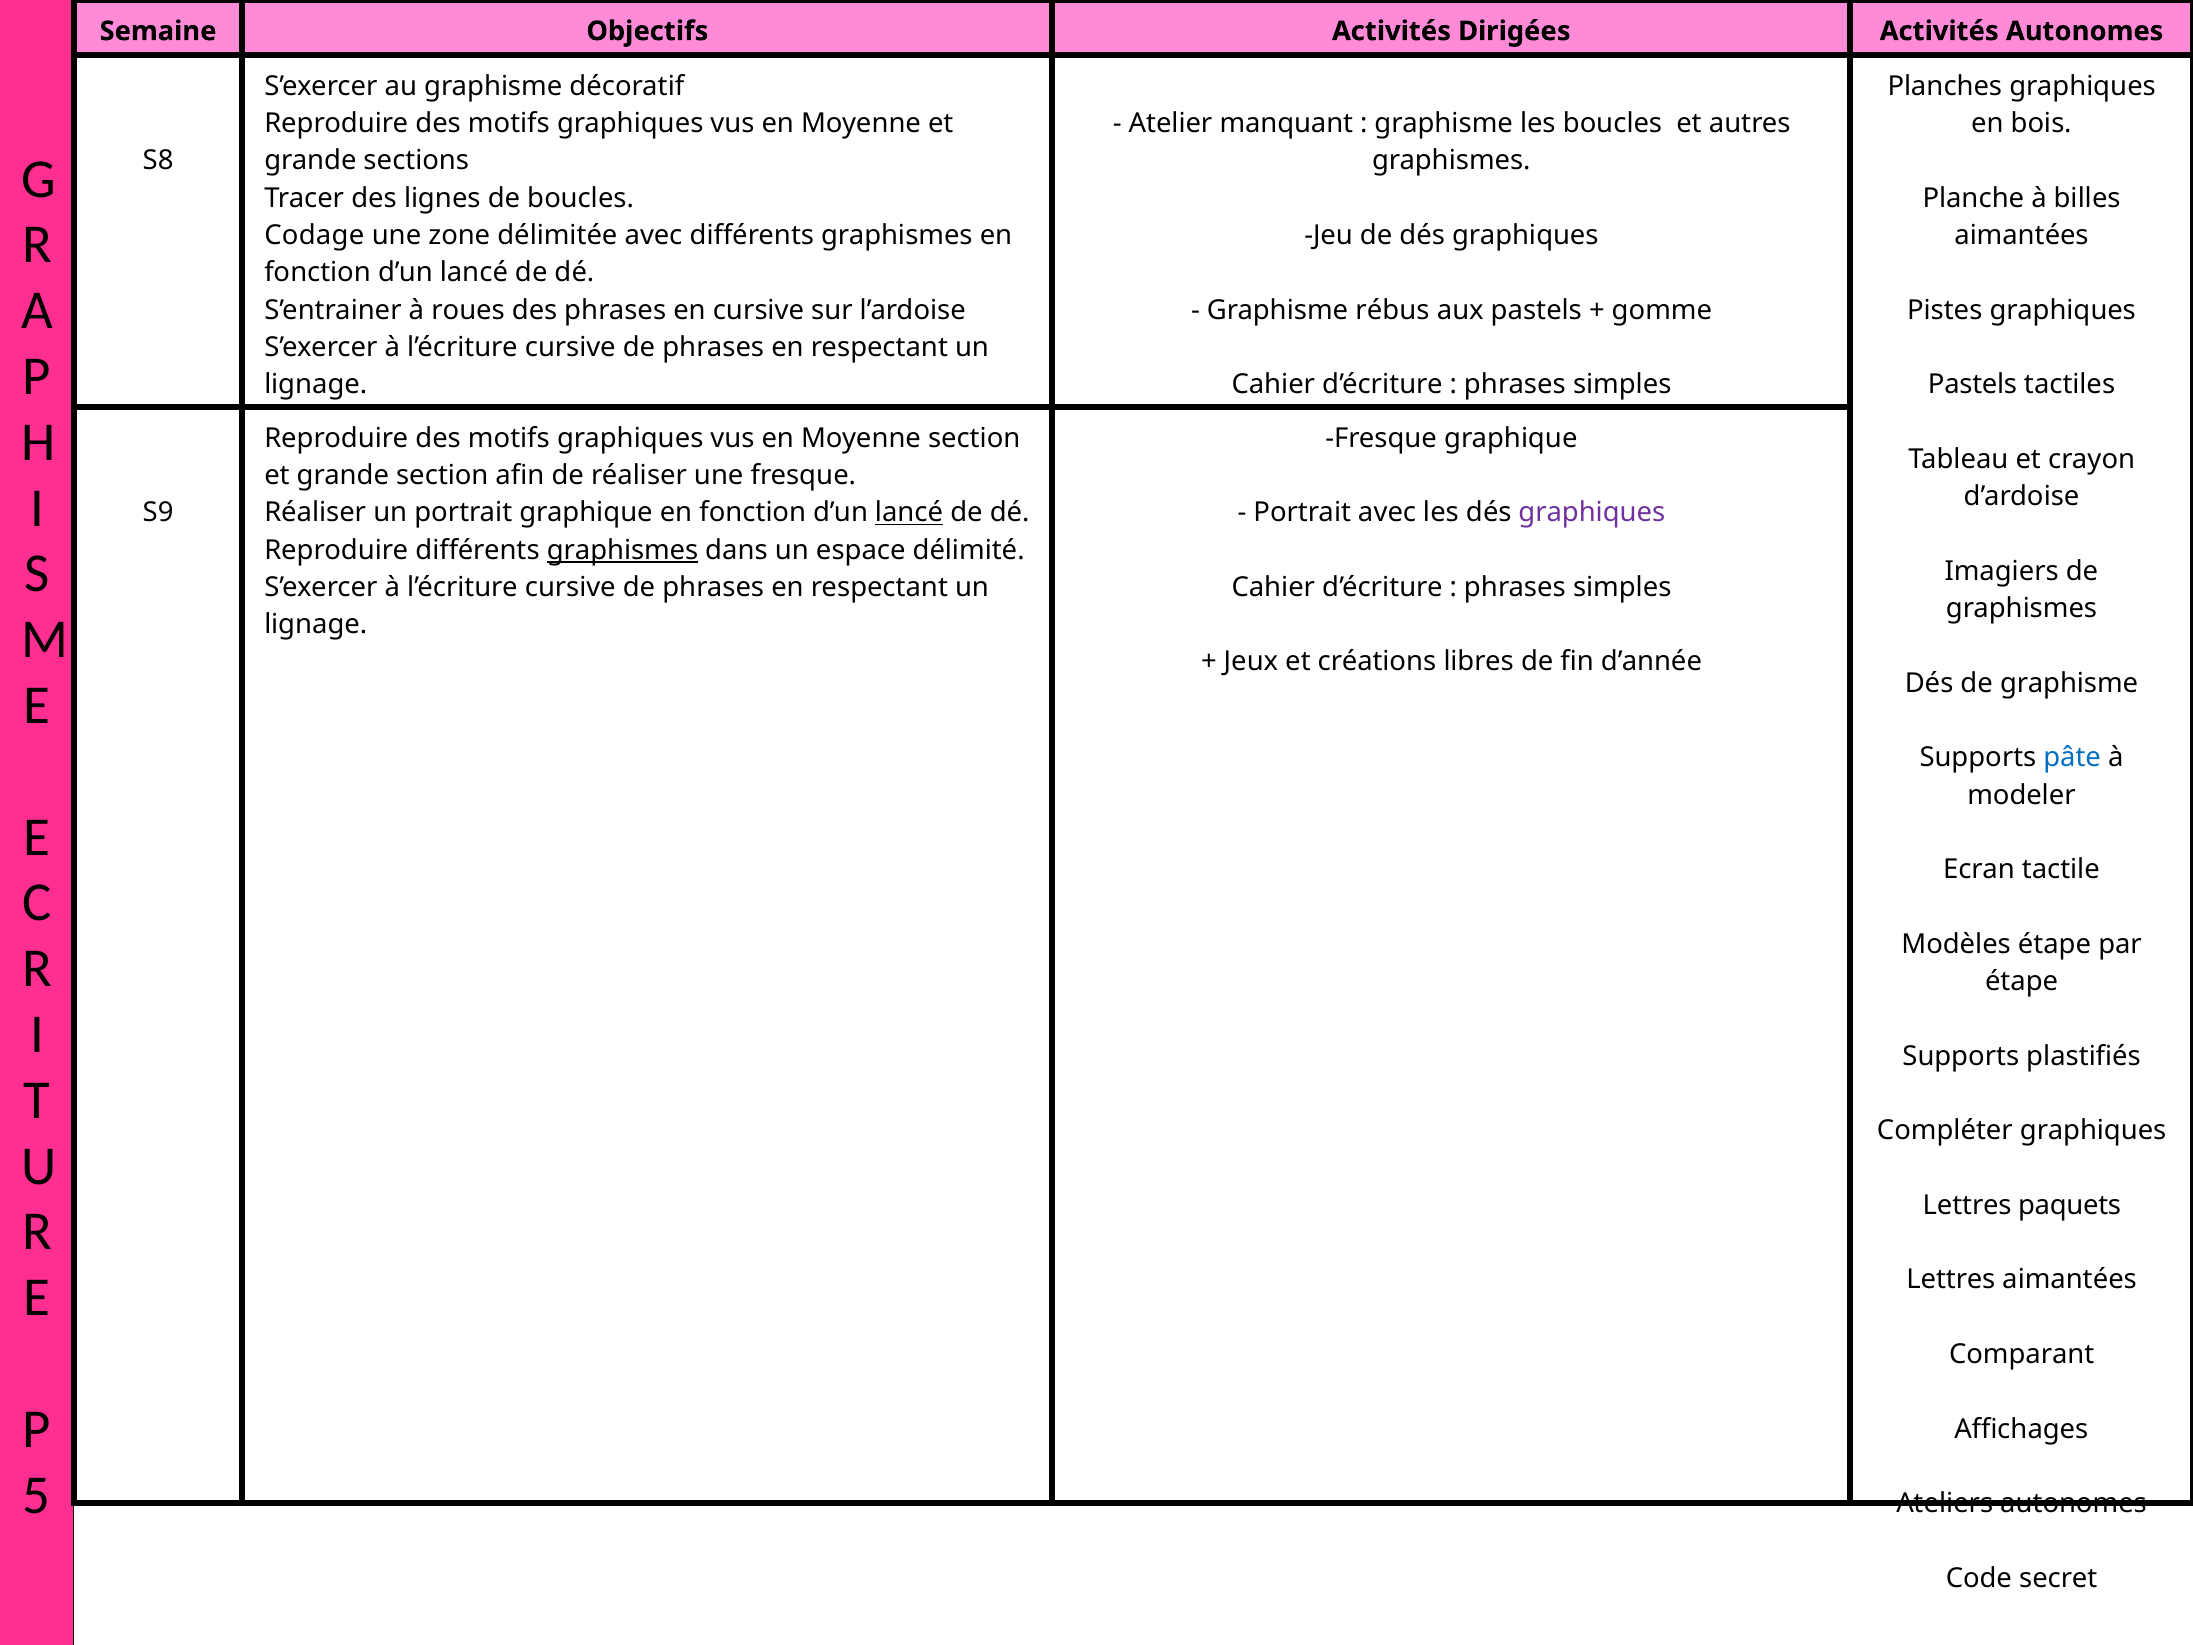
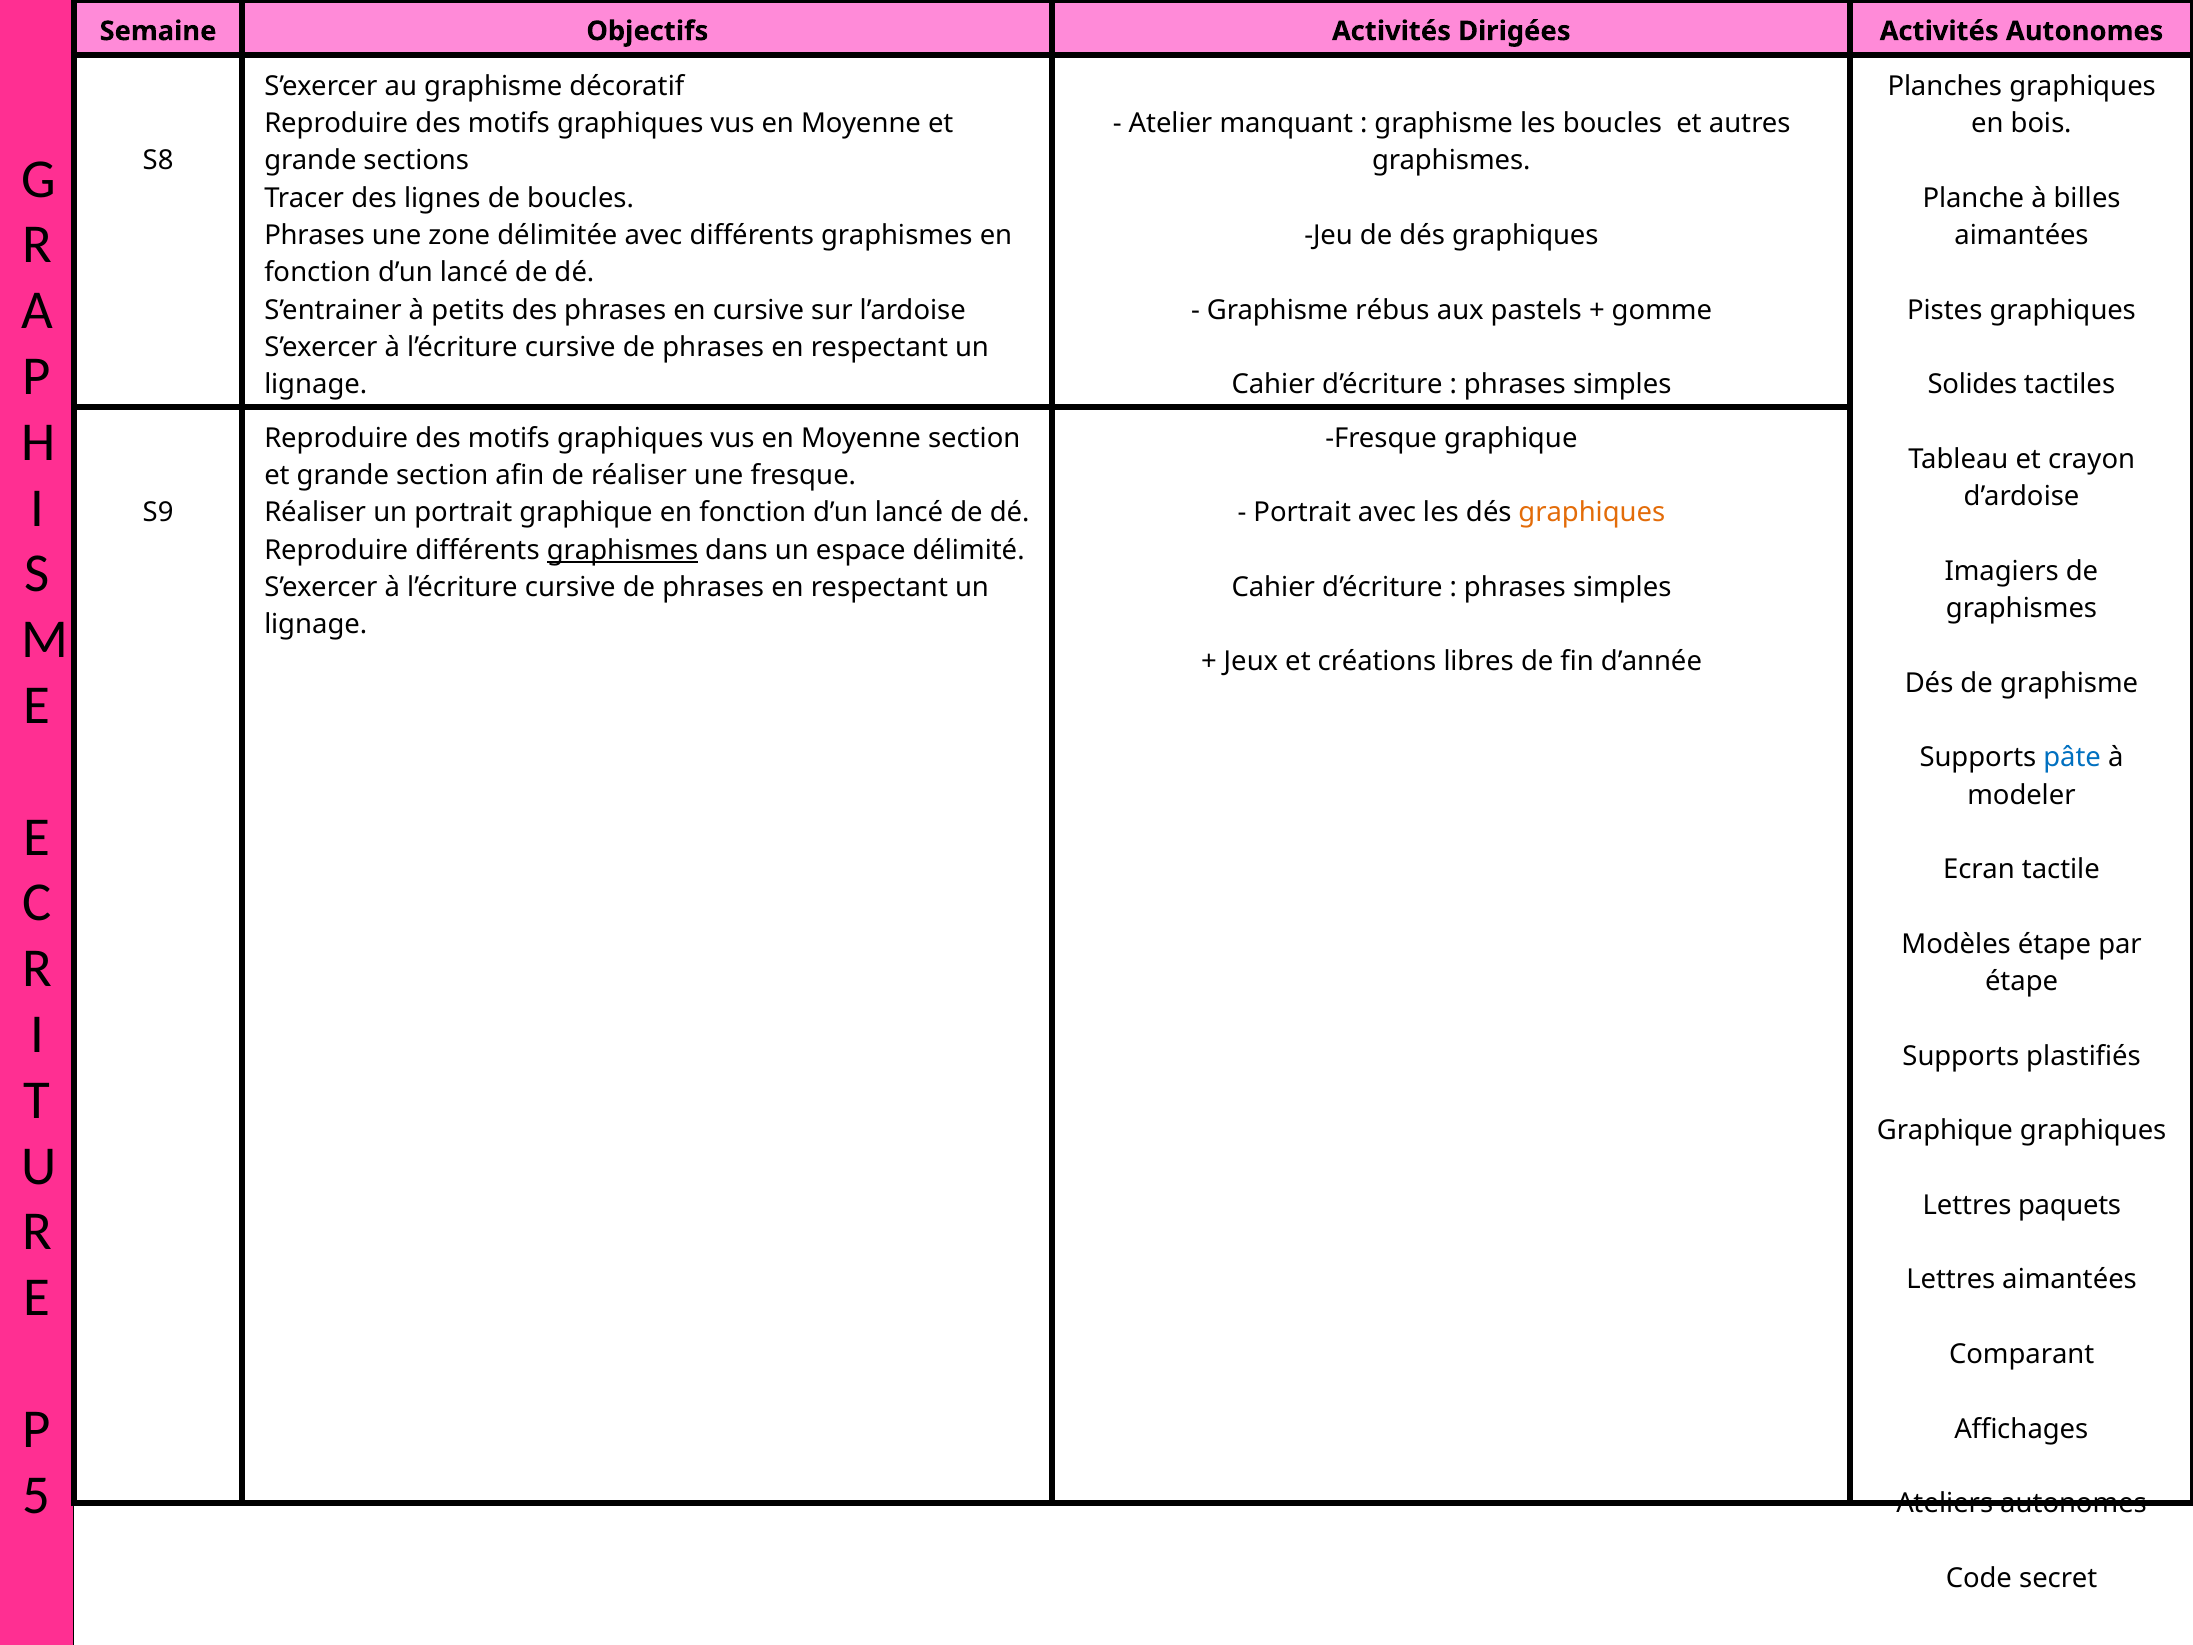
Codage at (314, 235): Codage -> Phrases
roues: roues -> petits
Pastels at (1973, 385): Pastels -> Solides
lancé at (909, 513) underline: present -> none
graphiques at (1592, 513) colour: purple -> orange
Compléter at (1945, 1131): Compléter -> Graphique
